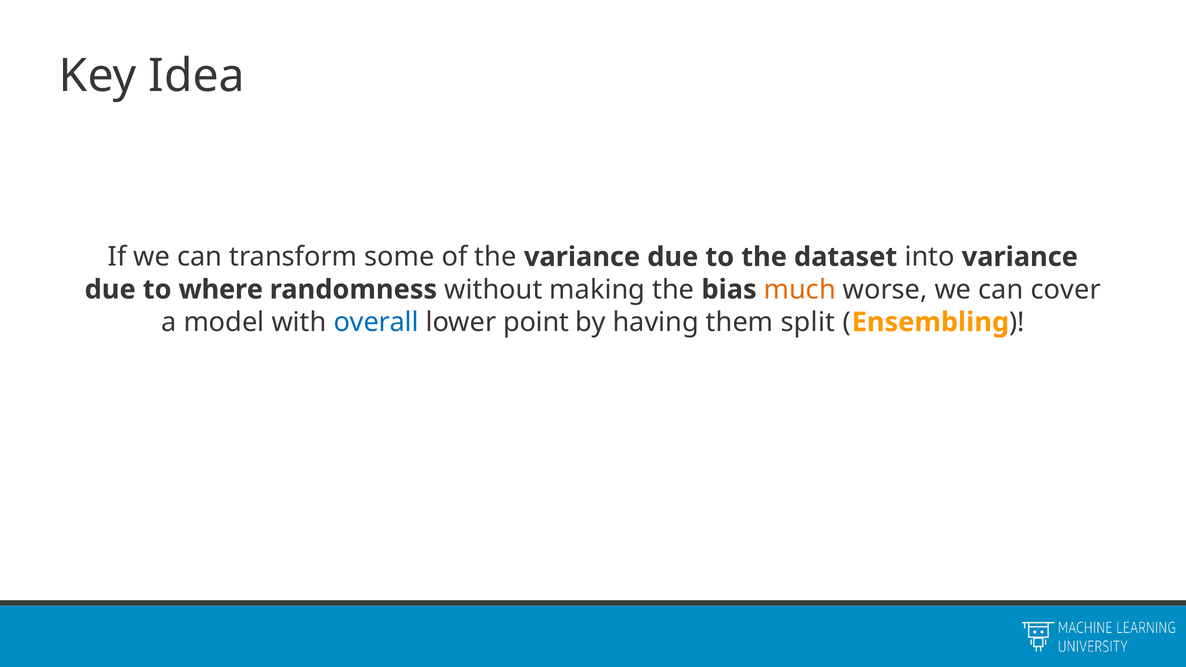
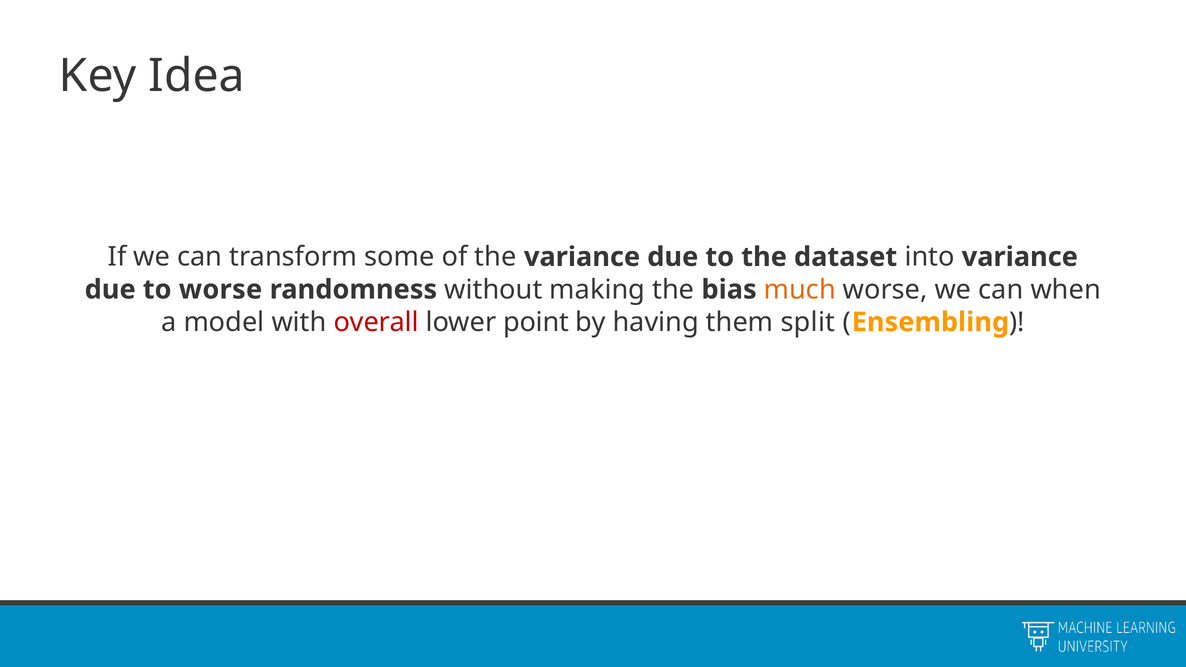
to where: where -> worse
cover: cover -> when
overall colour: blue -> red
